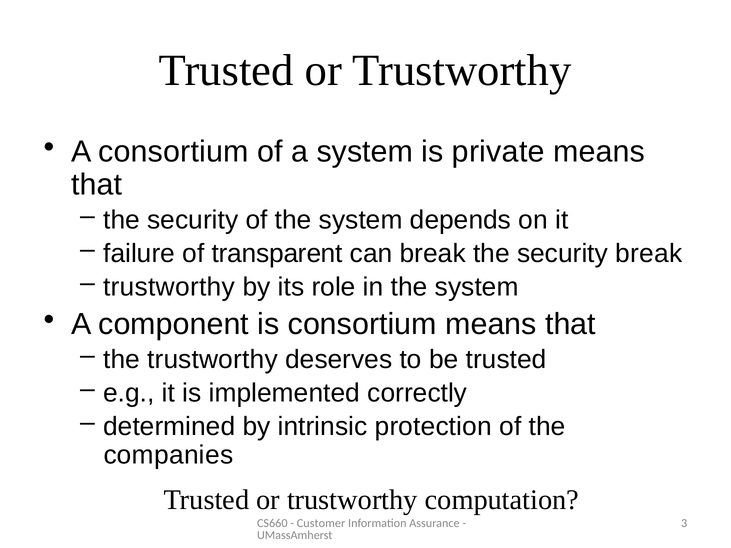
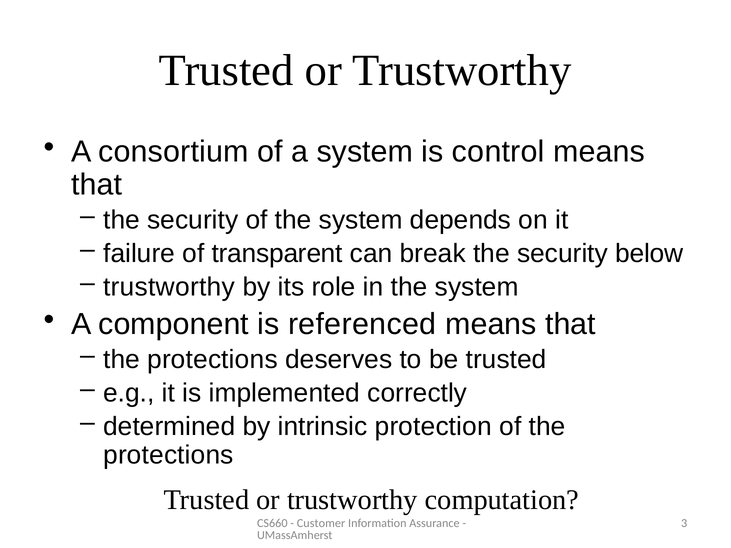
private: private -> control
security break: break -> below
is consortium: consortium -> referenced
trustworthy at (212, 360): trustworthy -> protections
companies at (168, 455): companies -> protections
